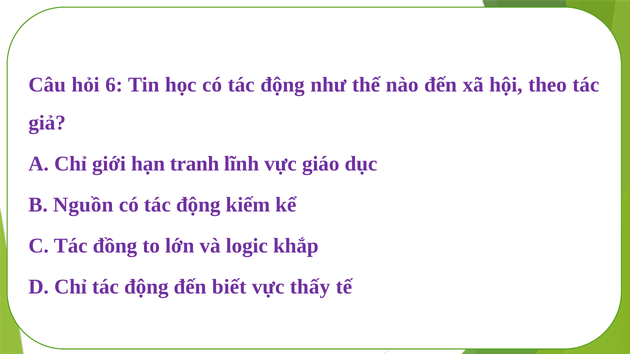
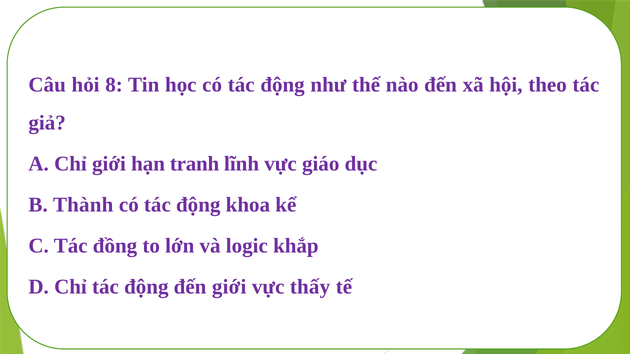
6: 6 -> 8
Nguồn: Nguồn -> Thành
kiếm: kiếm -> khoa
đến biết: biết -> giới
